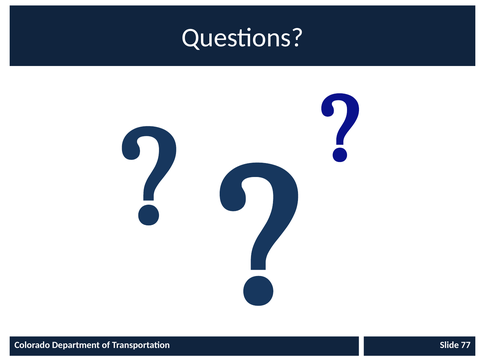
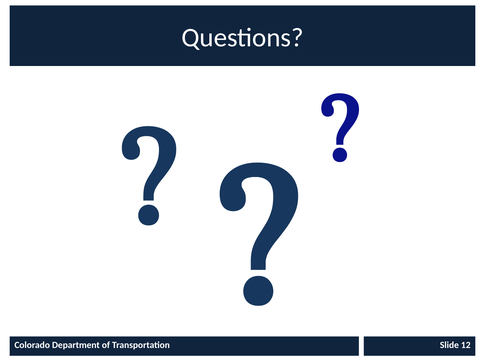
77: 77 -> 12
